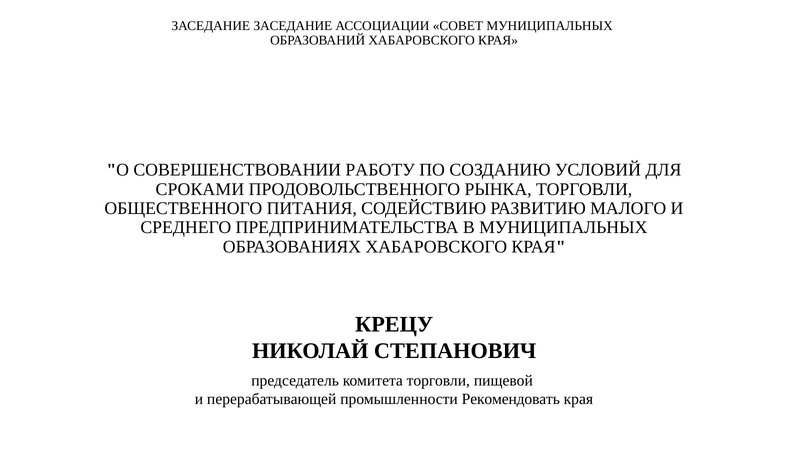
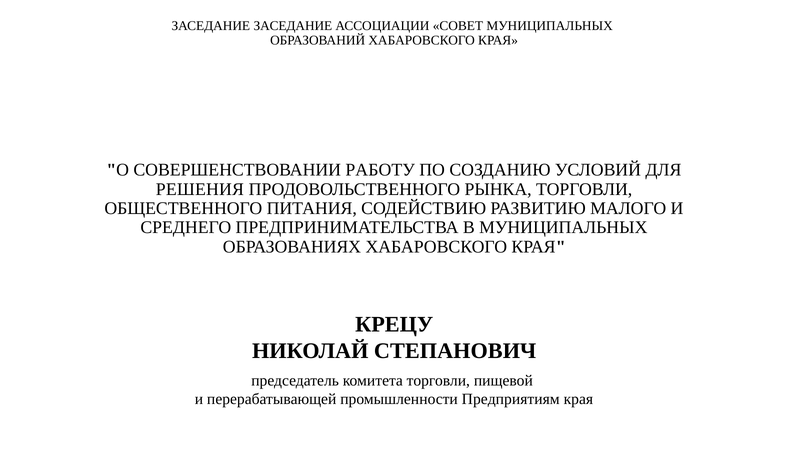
СРОКАМИ: СРОКАМИ -> РЕШЕНИЯ
Рекомендовать: Рекомендовать -> Предприятиям
